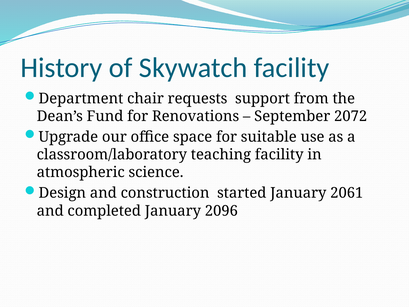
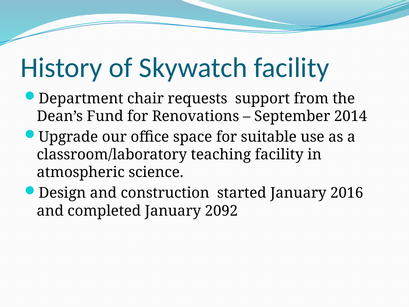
2072: 2072 -> 2014
2061: 2061 -> 2016
2096: 2096 -> 2092
